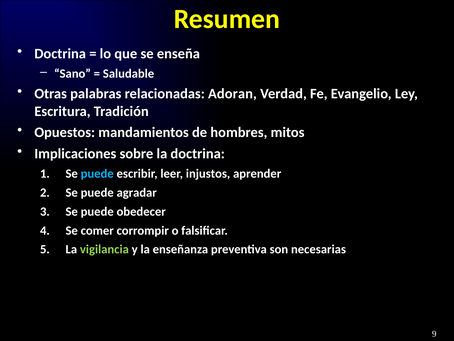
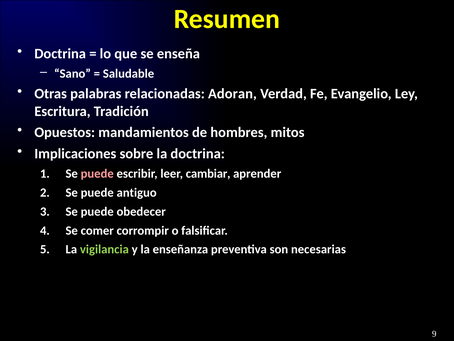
puede at (97, 173) colour: light blue -> pink
injustos: injustos -> cambiar
agradar: agradar -> antiguo
